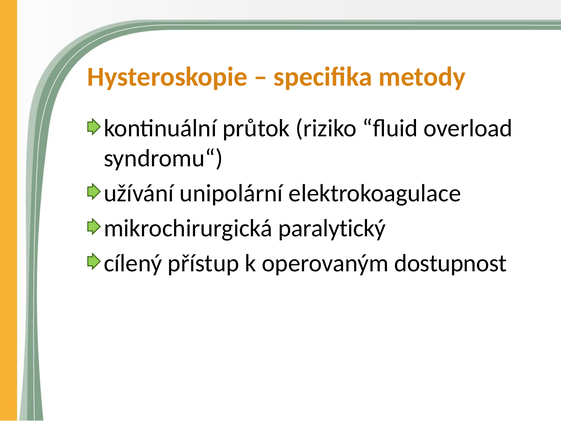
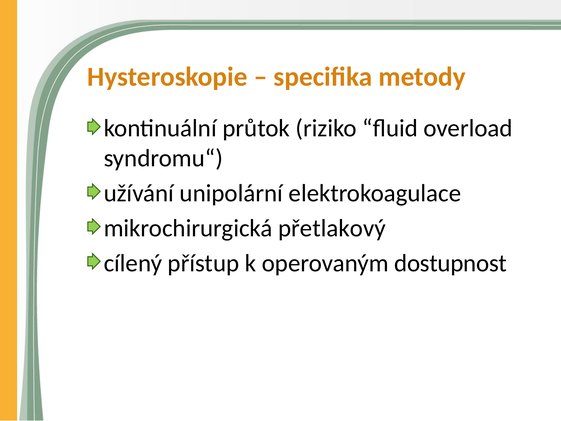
paralytický: paralytický -> přetlakový
